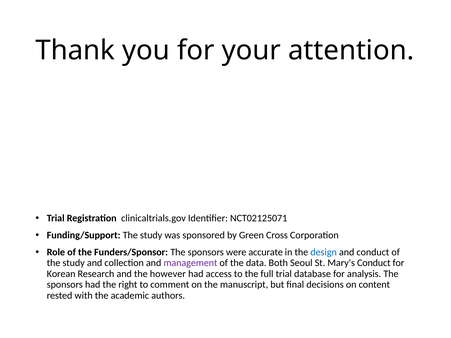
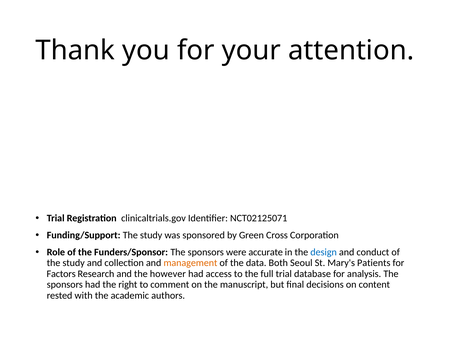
management colour: purple -> orange
Mary's Conduct: Conduct -> Patients
Korean: Korean -> Factors
